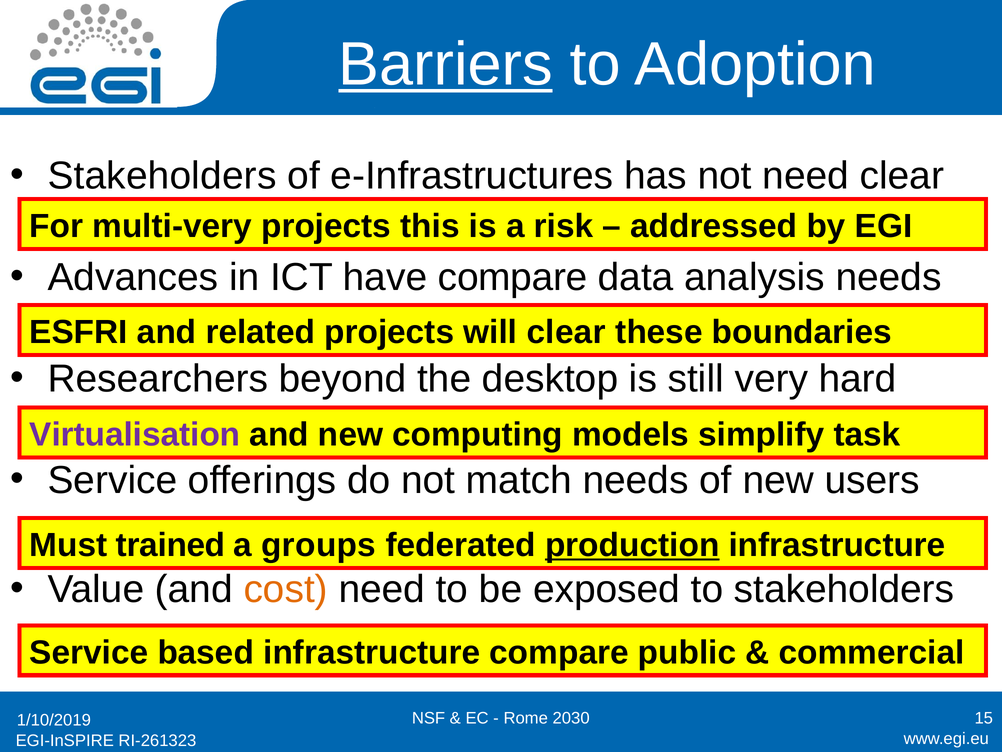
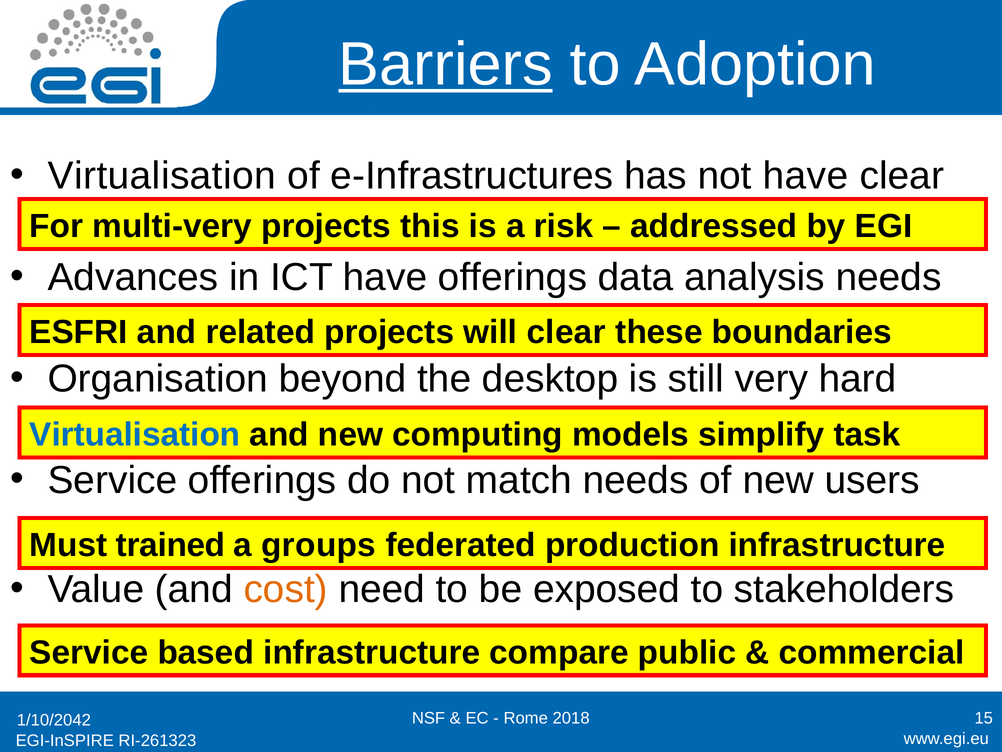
Stakeholders at (162, 176): Stakeholders -> Virtualisation
not need: need -> have
have compare: compare -> offerings
Researchers: Researchers -> Organisation
Virtualisation at (135, 435) colour: purple -> blue
production underline: present -> none
1/10/2019: 1/10/2019 -> 1/10/2042
2030: 2030 -> 2018
